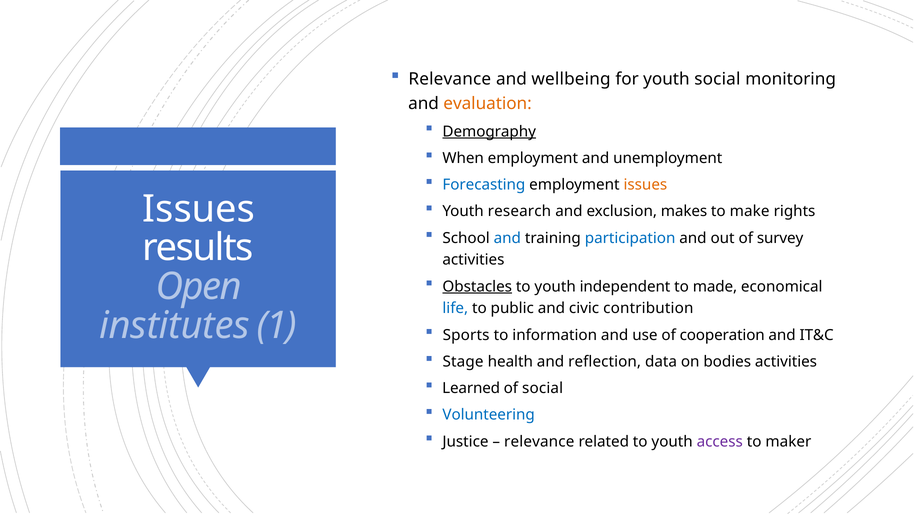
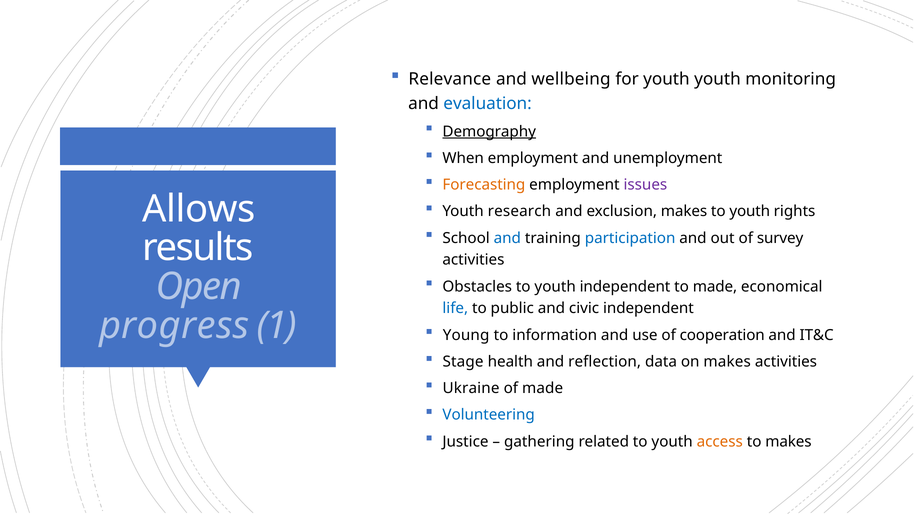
youth social: social -> youth
evaluation colour: orange -> blue
Forecasting colour: blue -> orange
issues at (645, 185) colour: orange -> purple
Issues at (199, 209): Issues -> Allows
make at (750, 212): make -> youth
Obstacles underline: present -> none
civic contribution: contribution -> independent
institutes: institutes -> progress
Sports: Sports -> Young
on bodies: bodies -> makes
Learned: Learned -> Ukraine
of social: social -> made
relevance at (539, 442): relevance -> gathering
access colour: purple -> orange
to maker: maker -> makes
